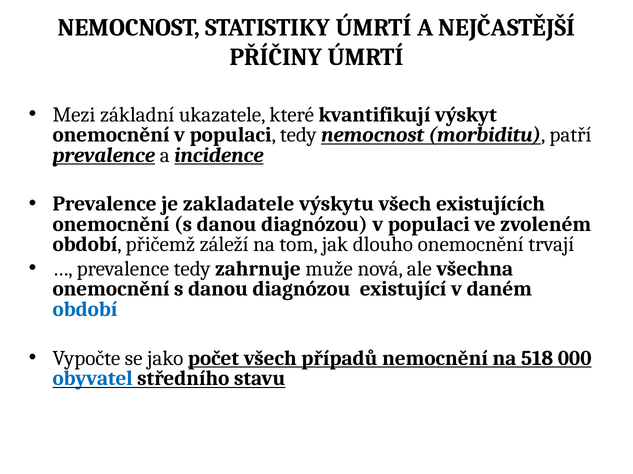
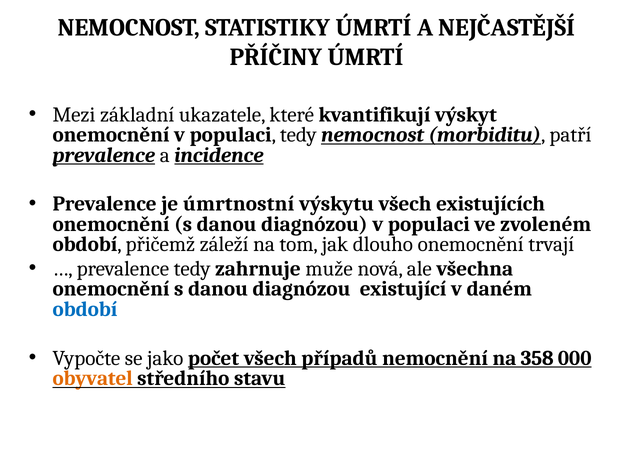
zakladatele: zakladatele -> úmrtnostní
518: 518 -> 358
obyvatel colour: blue -> orange
